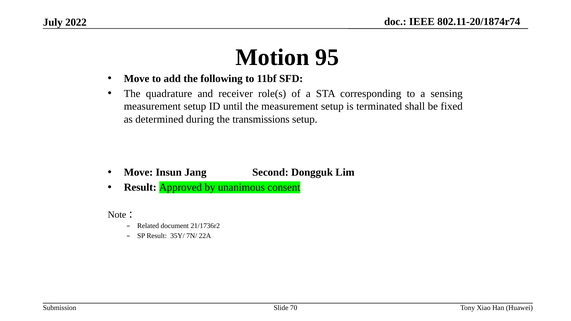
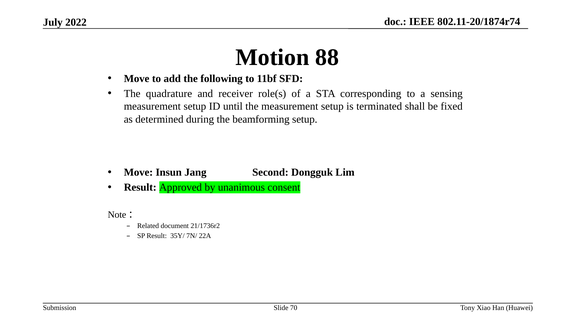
95: 95 -> 88
transmissions: transmissions -> beamforming
